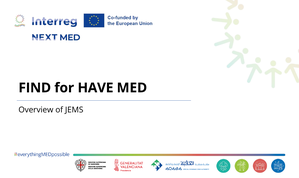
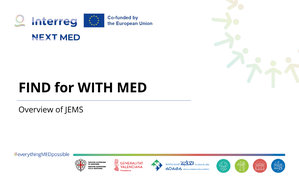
HAVE: HAVE -> WITH
